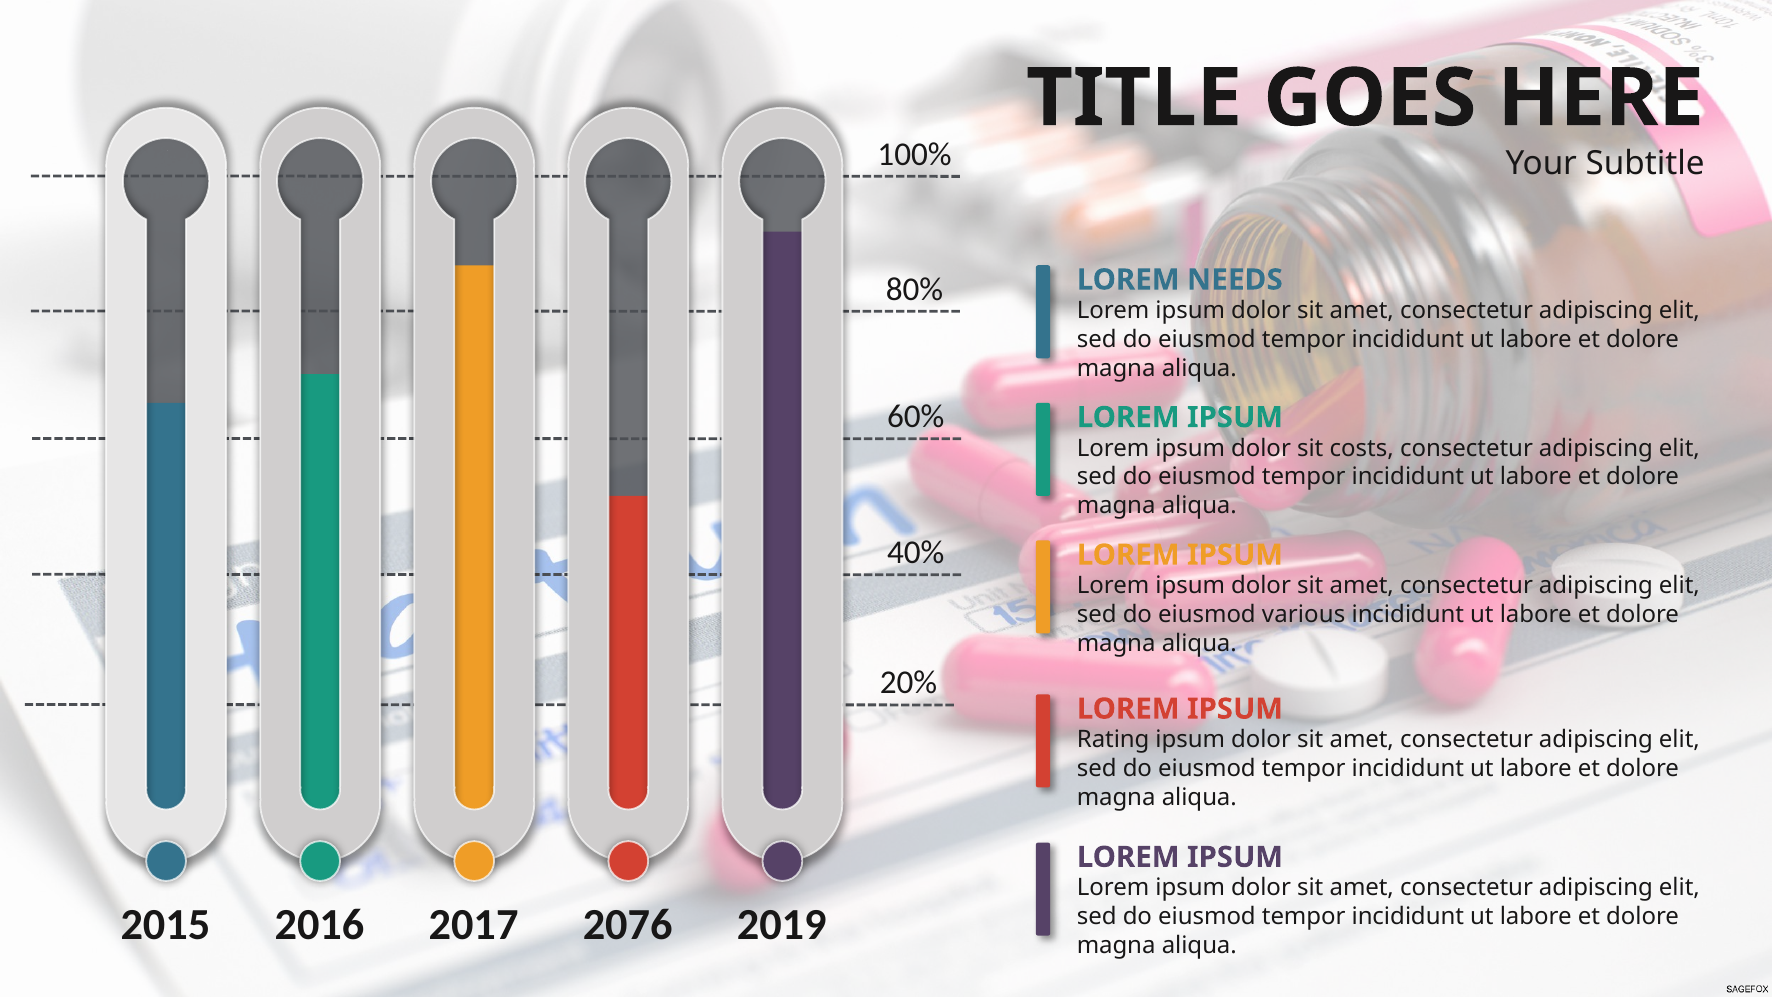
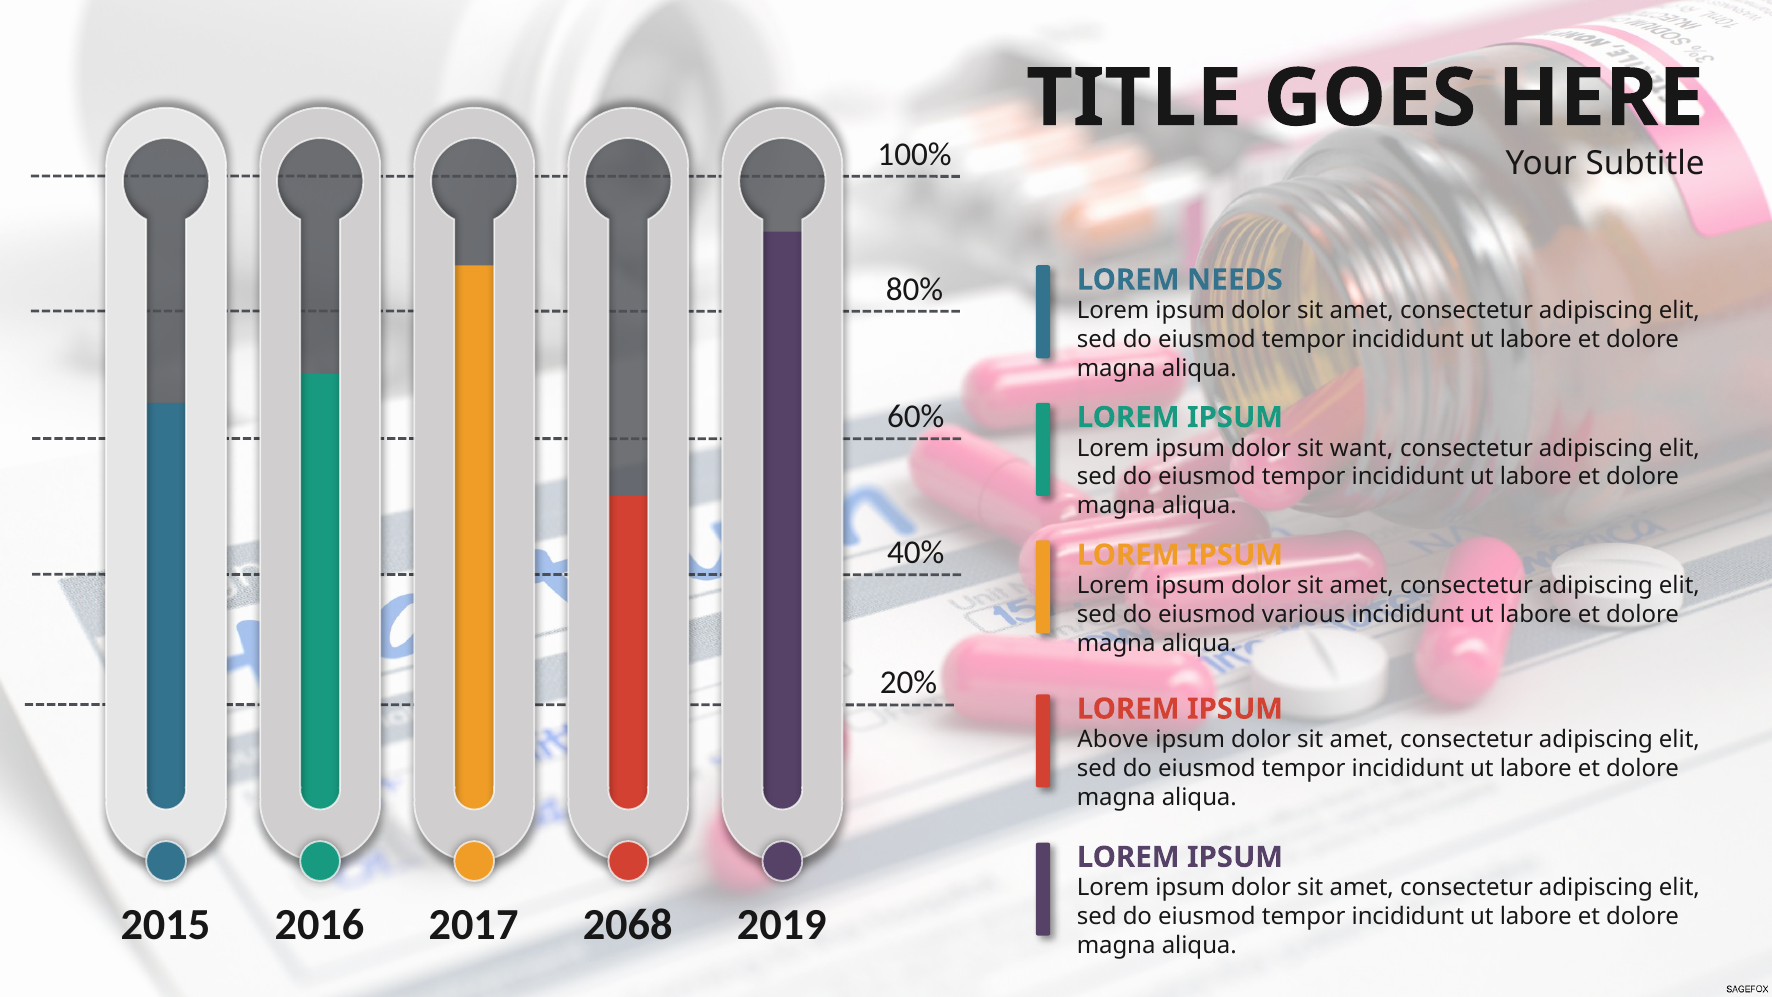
costs: costs -> want
Rating: Rating -> Above
2076: 2076 -> 2068
